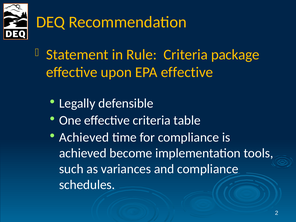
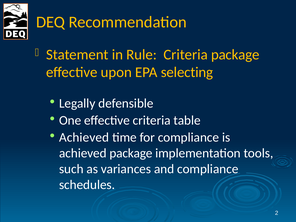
EPA effective: effective -> selecting
achieved become: become -> package
